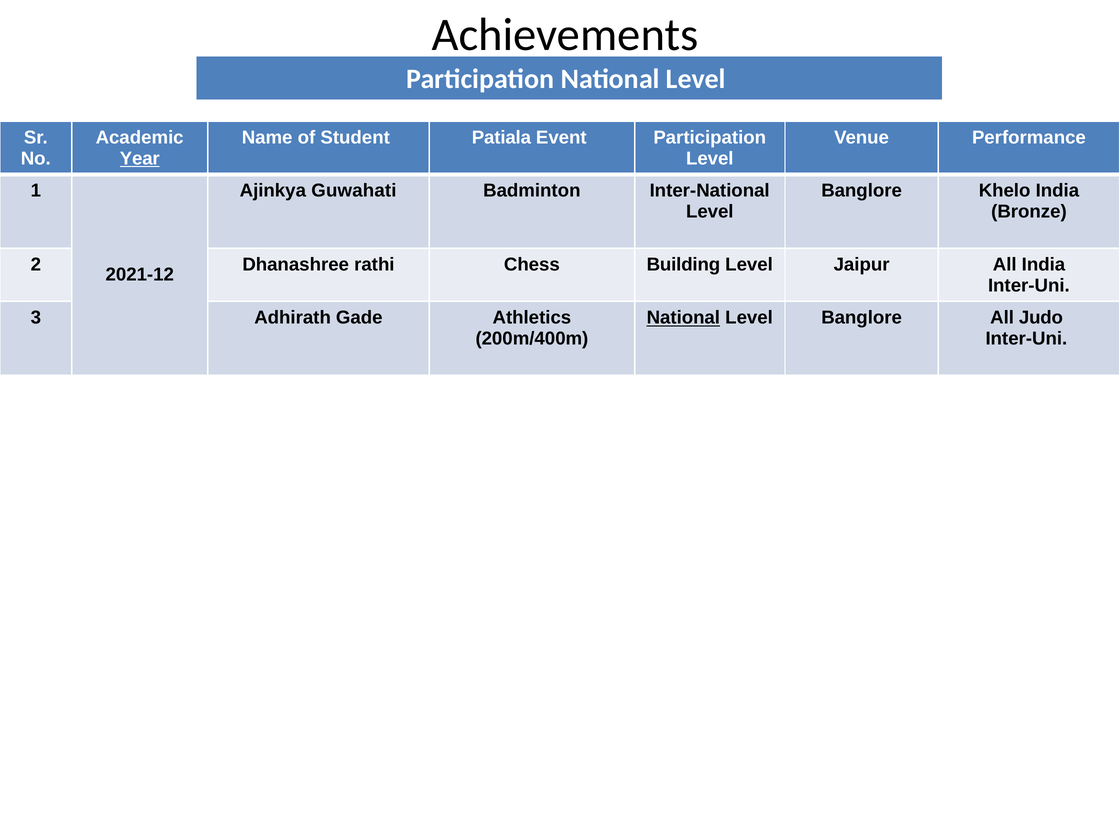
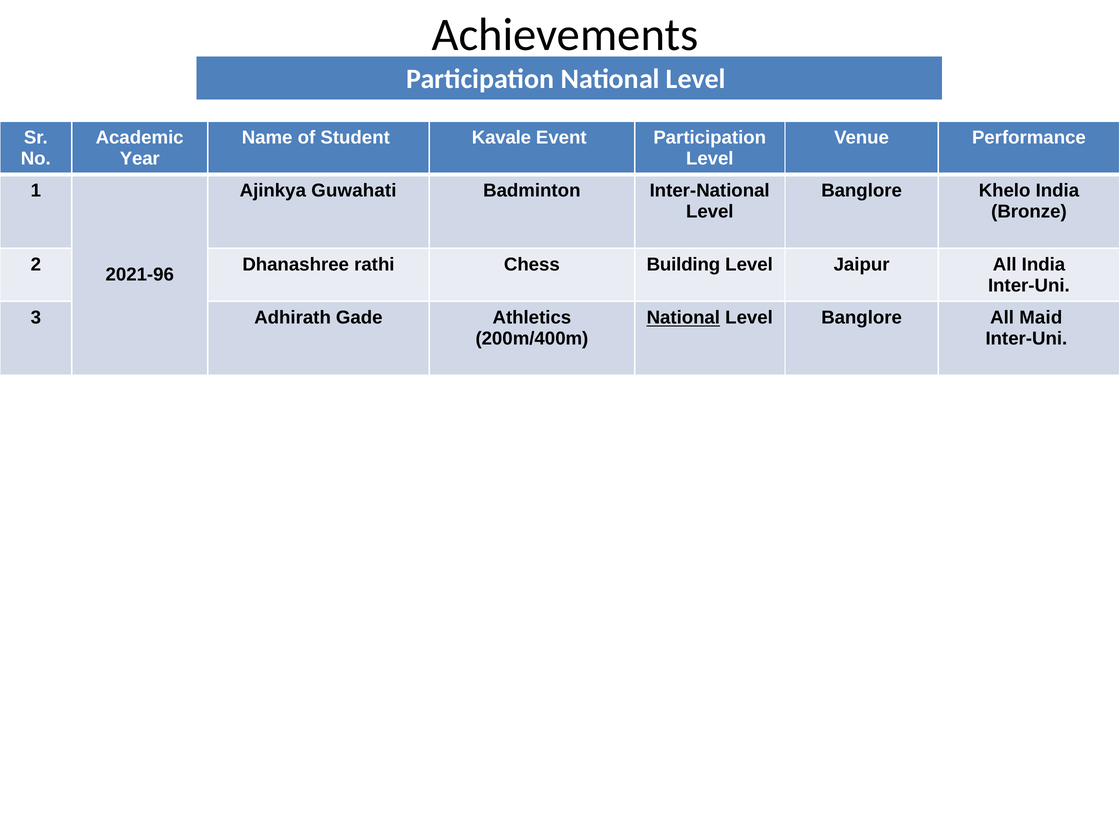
Patiala: Patiala -> Kavale
Year underline: present -> none
2021-12: 2021-12 -> 2021-96
Judo: Judo -> Maid
